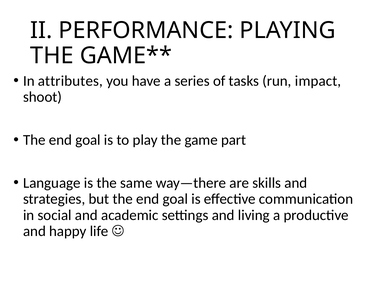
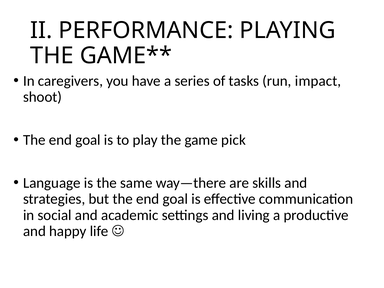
attributes: attributes -> caregivers
part: part -> pick
